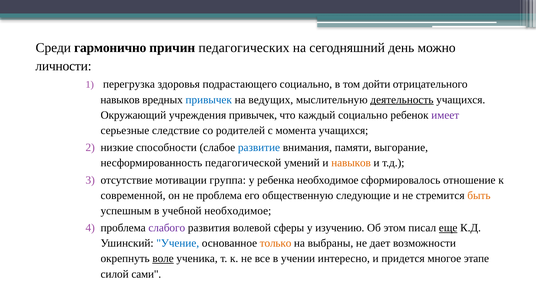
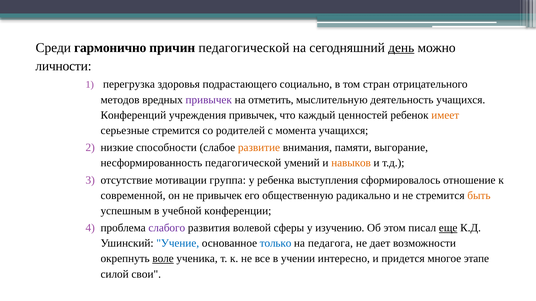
причин педагогических: педагогических -> педагогической
день underline: none -> present
дойти: дойти -> стран
навыков at (120, 100): навыков -> методов
привычек at (209, 100) colour: blue -> purple
ведущих: ведущих -> отметить
деятельность underline: present -> none
Окружающий: Окружающий -> Конференций
каждый социально: социально -> ценностей
имеет colour: purple -> orange
серьезные следствие: следствие -> стремится
развитие colour: blue -> orange
ребенка необходимое: необходимое -> выступления
не проблема: проблема -> привычек
следующие: следующие -> радикально
учебной необходимое: необходимое -> конференции
только colour: orange -> blue
выбраны: выбраны -> педагога
сами: сами -> свои
